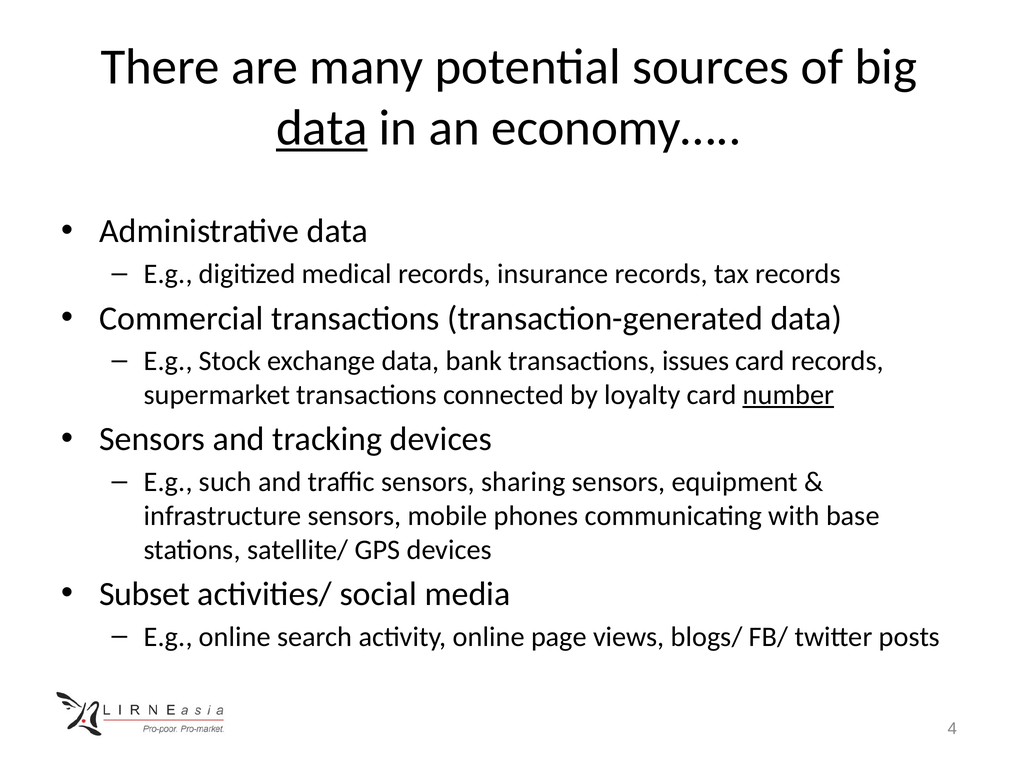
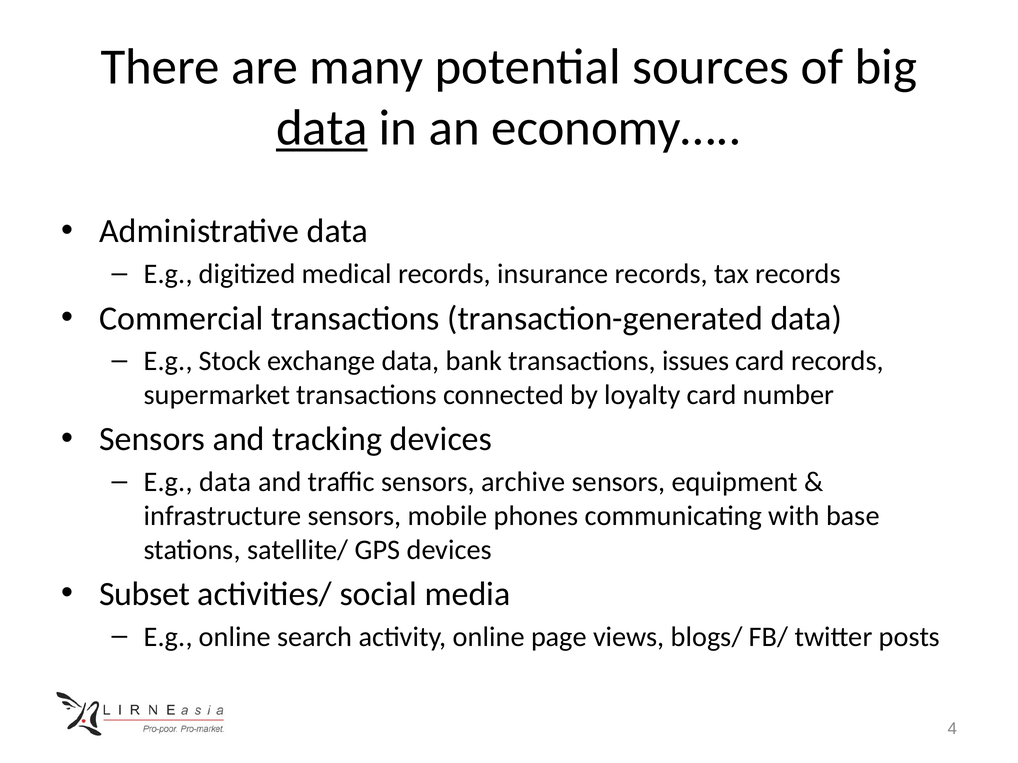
number underline: present -> none
E.g such: such -> data
sharing: sharing -> archive
